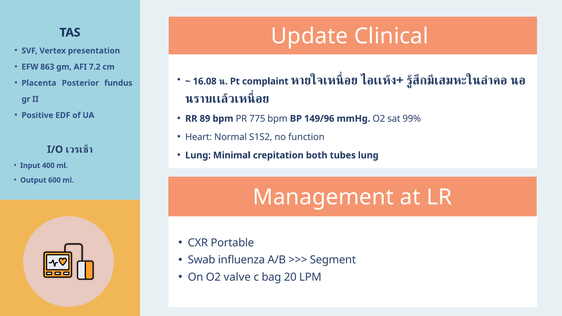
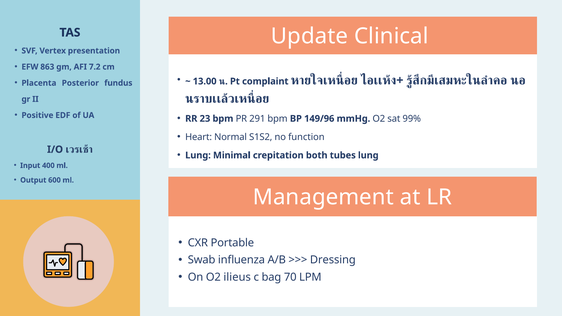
16.08: 16.08 -> 13.00
89: 89 -> 23
775: 775 -> 291
Segment: Segment -> Dressing
valve: valve -> ilieus
20: 20 -> 70
